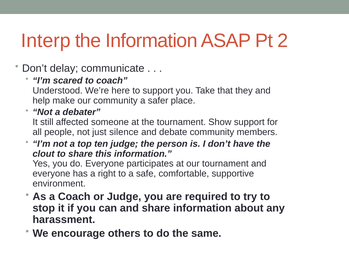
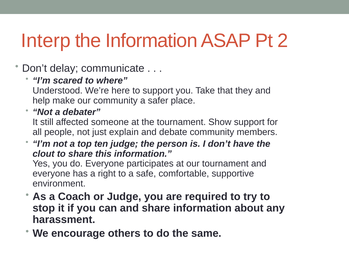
to coach: coach -> where
silence: silence -> explain
